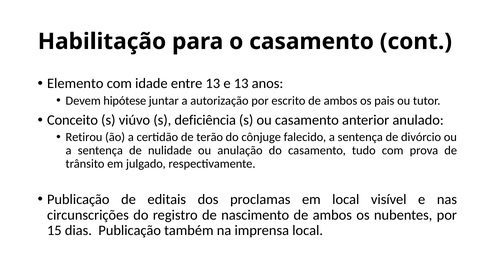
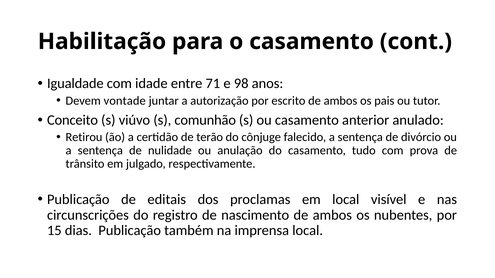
Elemento: Elemento -> Igualdade
entre 13: 13 -> 71
e 13: 13 -> 98
hipótese: hipótese -> vontade
deficiência: deficiência -> comunhão
